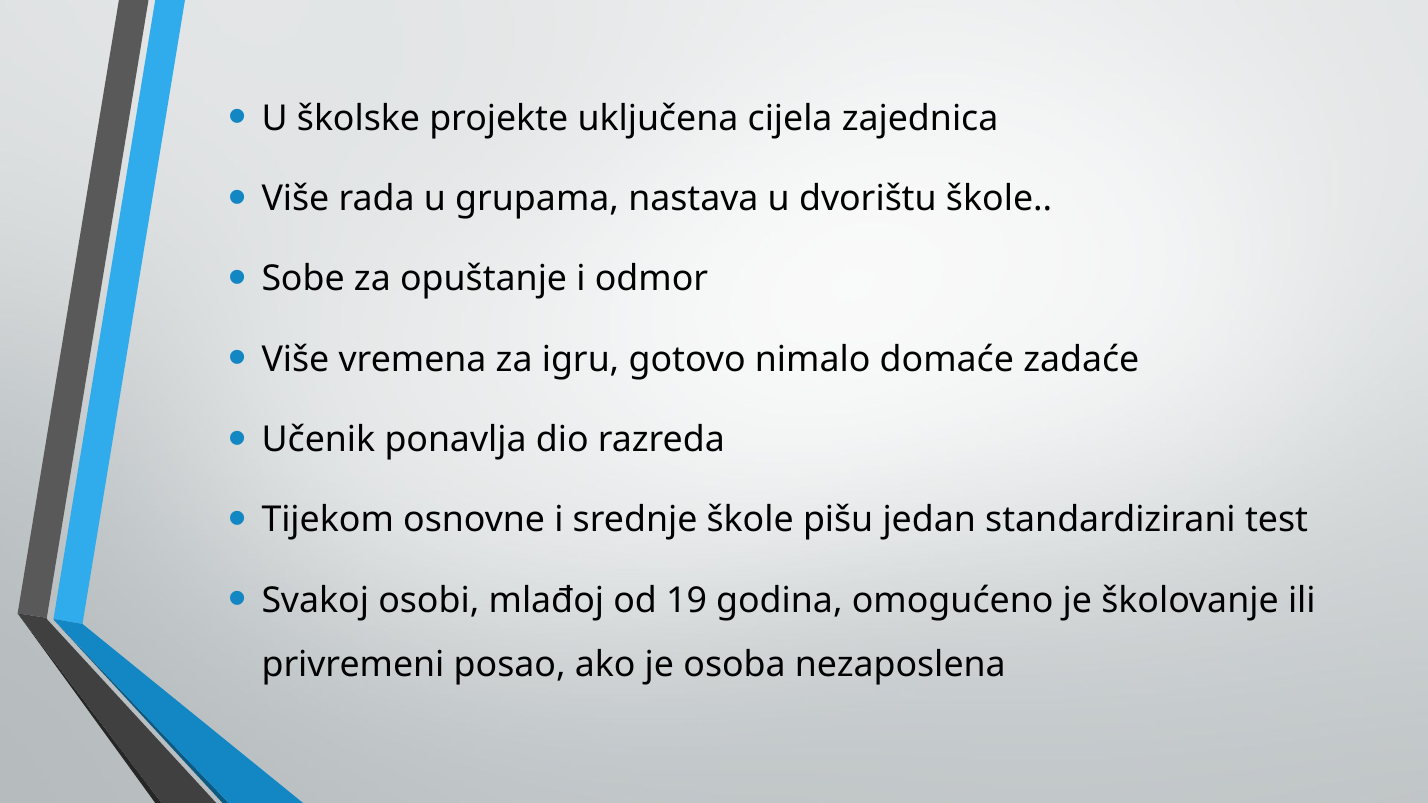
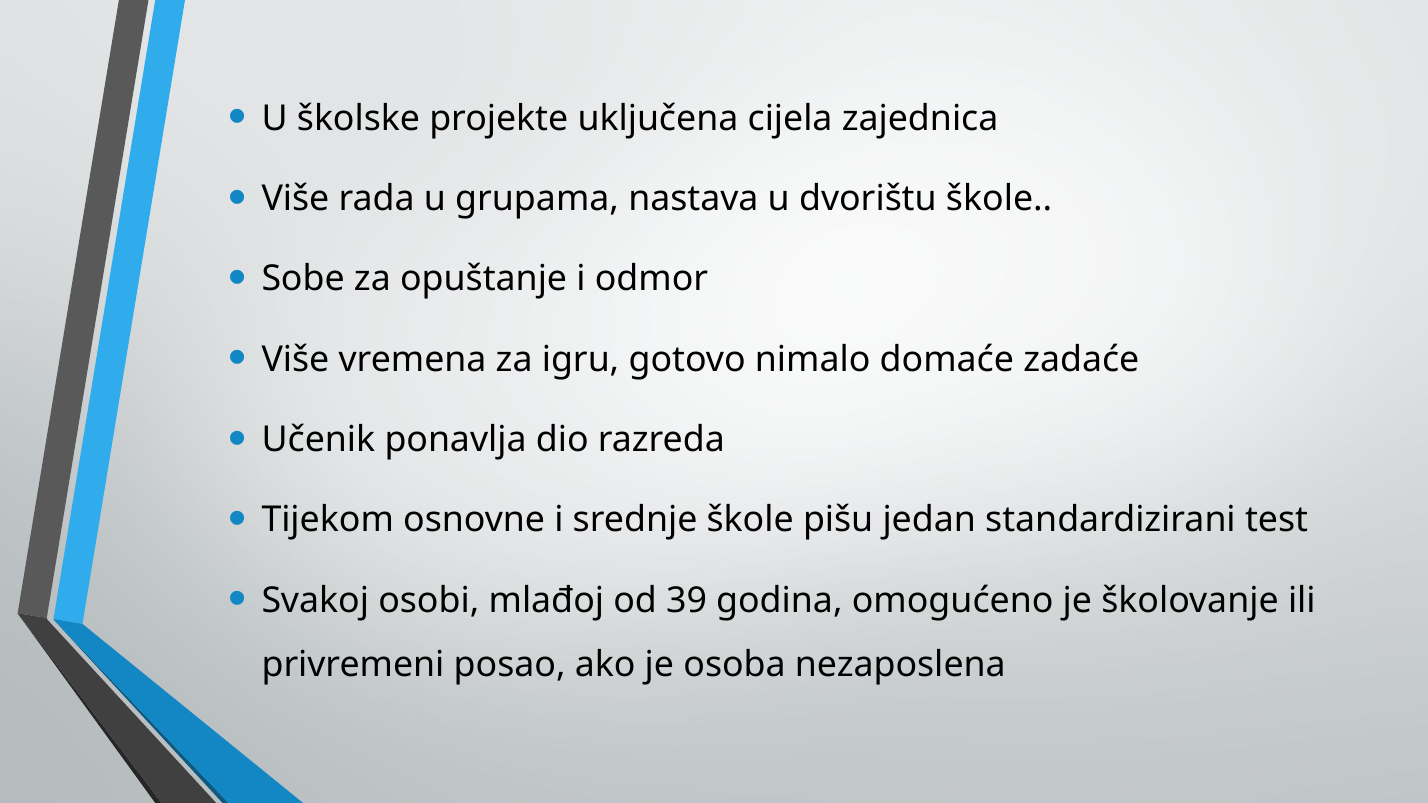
19: 19 -> 39
